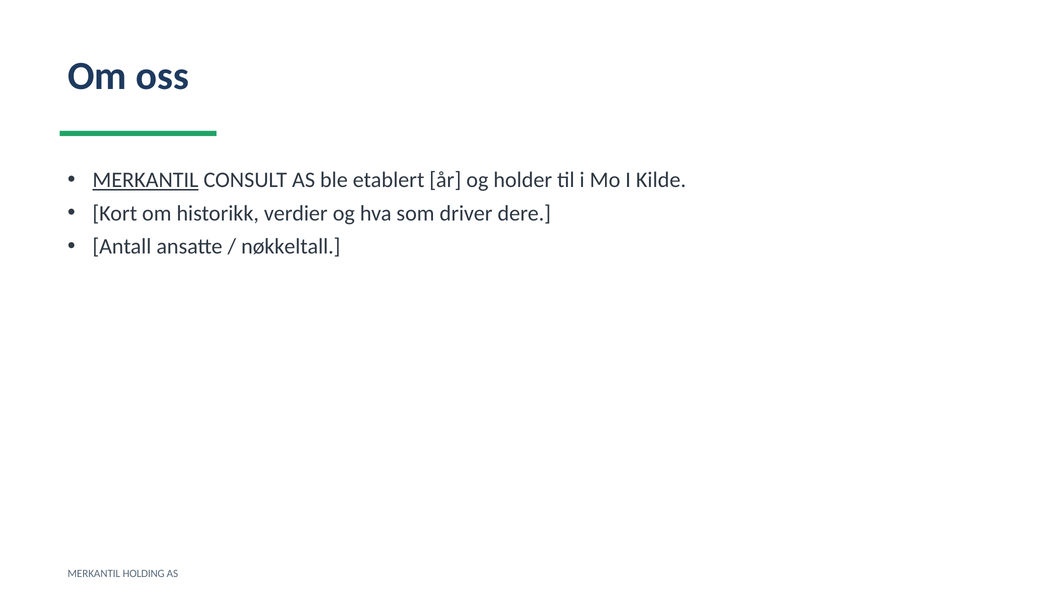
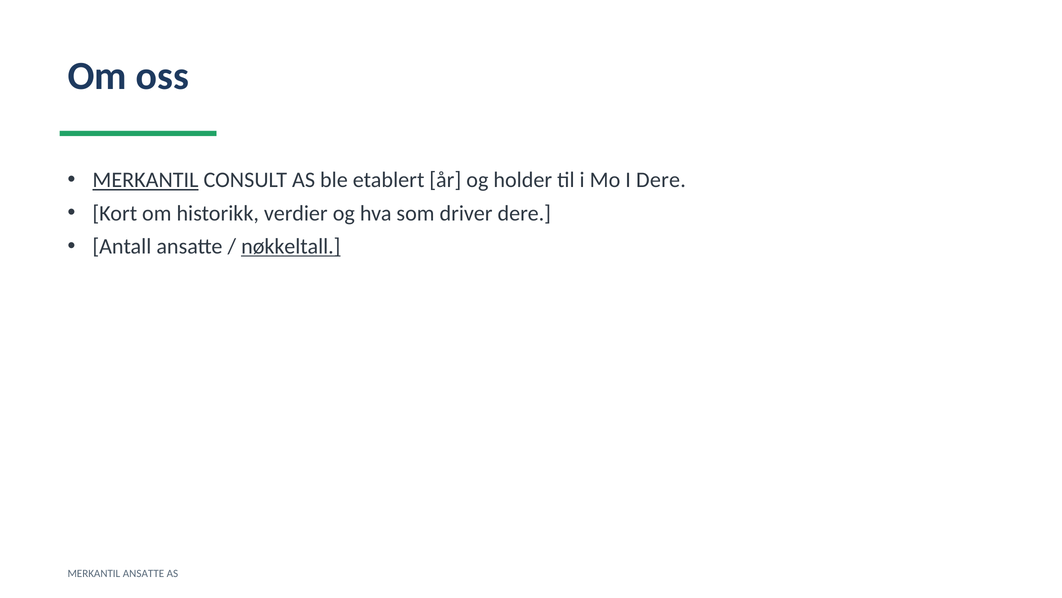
I Kilde: Kilde -> Dere
nøkkeltall underline: none -> present
MERKANTIL HOLDING: HOLDING -> ANSATTE
